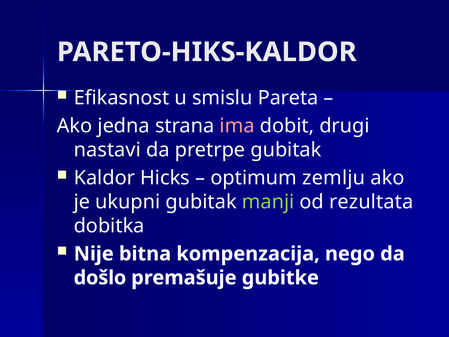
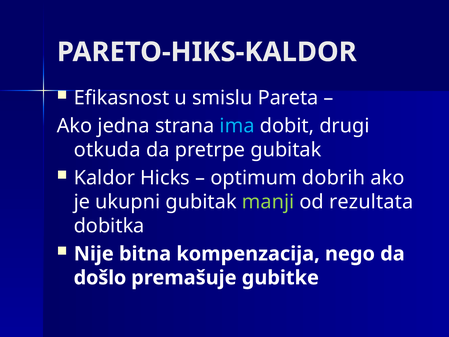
ima colour: pink -> light blue
nastavi: nastavi -> otkuda
zemlju: zemlju -> dobrih
